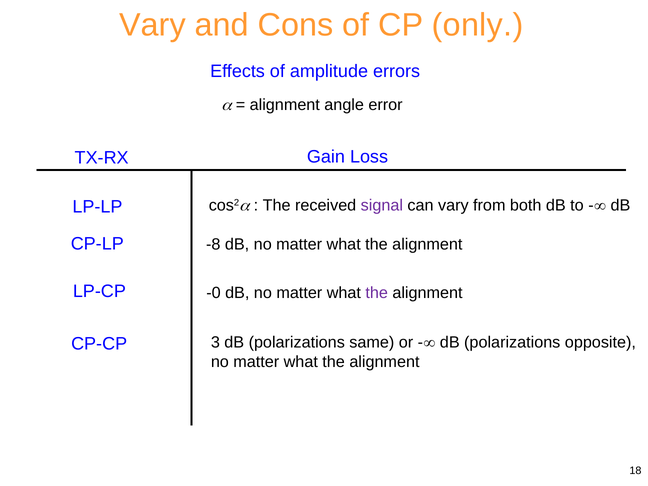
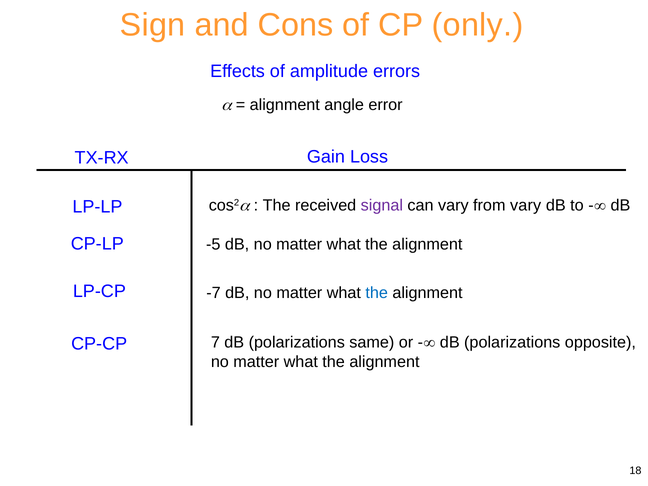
Vary at (153, 25): Vary -> Sign
from both: both -> vary
-8: -8 -> -5
-0: -0 -> -7
the at (377, 293) colour: purple -> blue
3: 3 -> 7
